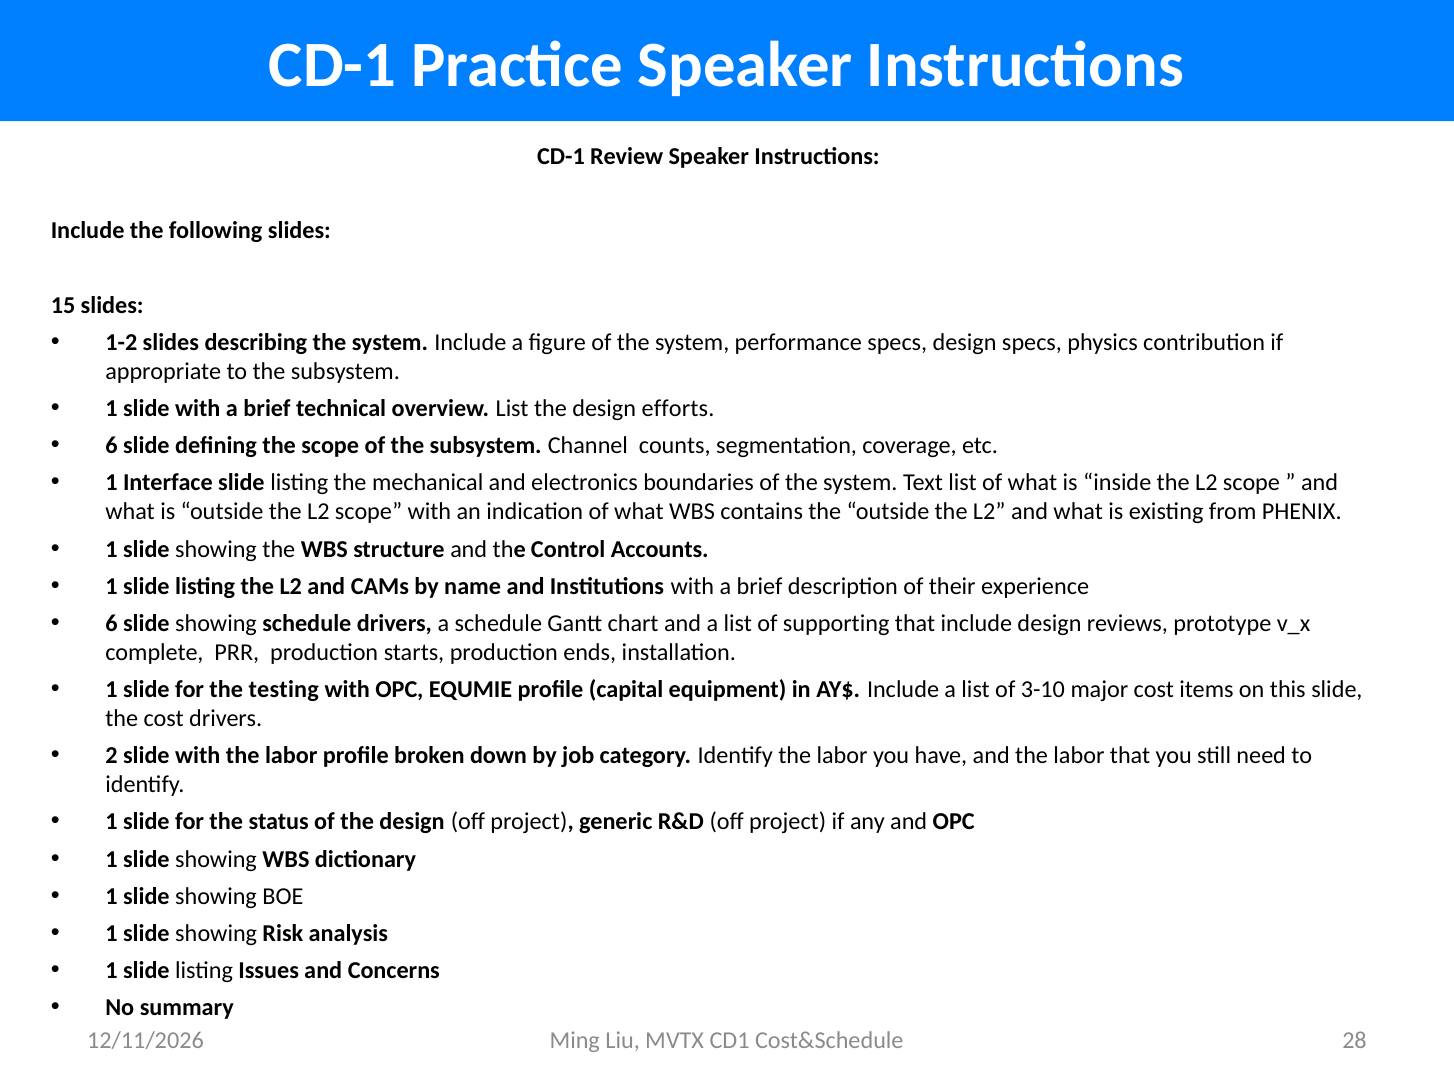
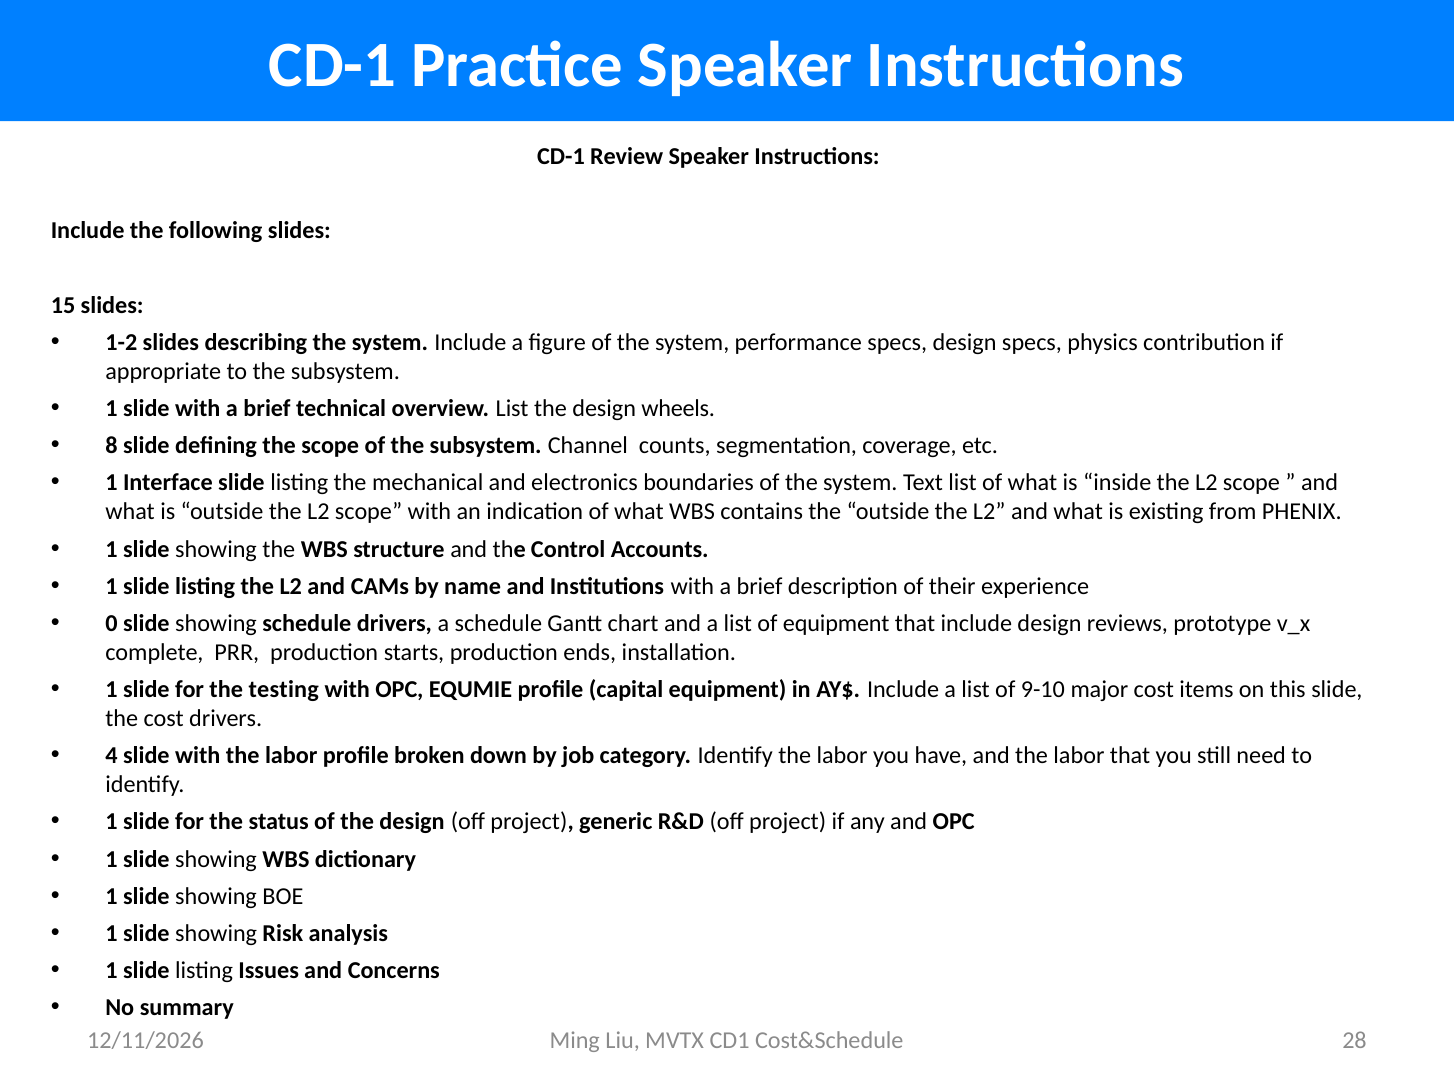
efforts: efforts -> wheels
6 at (112, 446): 6 -> 8
6 at (112, 624): 6 -> 0
of supporting: supporting -> equipment
3-10: 3-10 -> 9-10
2: 2 -> 4
